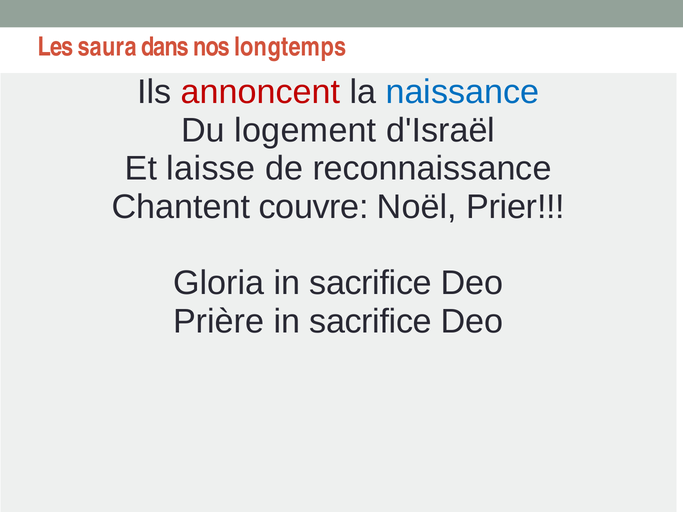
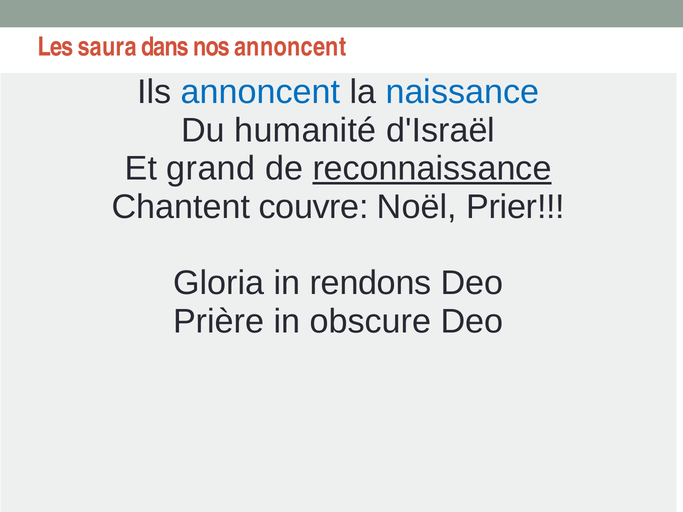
nos longtemps: longtemps -> annoncent
annoncent at (260, 92) colour: red -> blue
logement: logement -> humanité
laisse: laisse -> grand
reconnaissance underline: none -> present
Gloria in sacrifice: sacrifice -> rendons
sacrifice at (371, 322): sacrifice -> obscure
